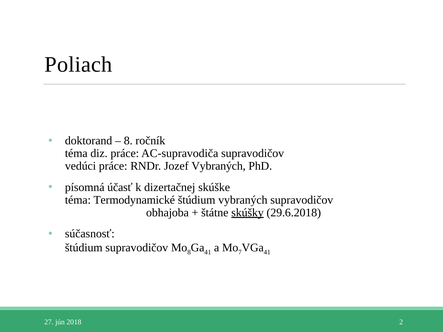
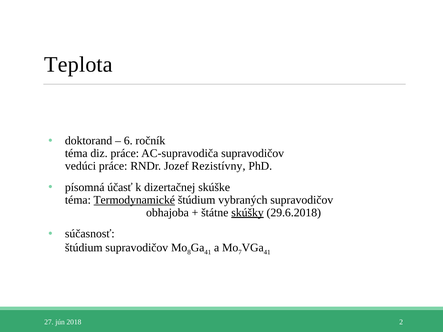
Poliach: Poliach -> Teplota
8 at (128, 141): 8 -> 6
Jozef Vybraných: Vybraných -> Rezistívny
Termodynamické underline: none -> present
